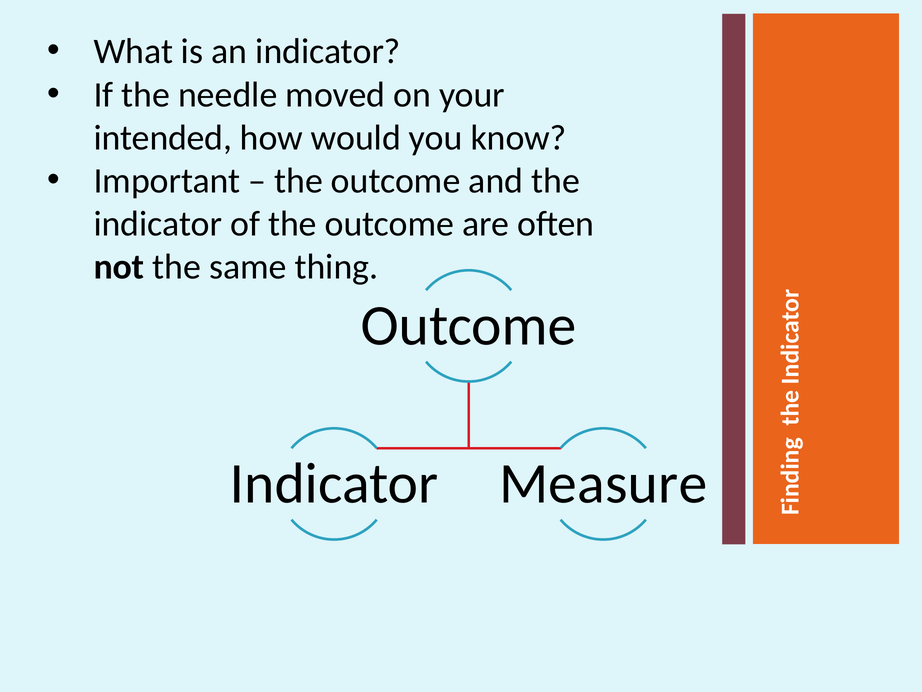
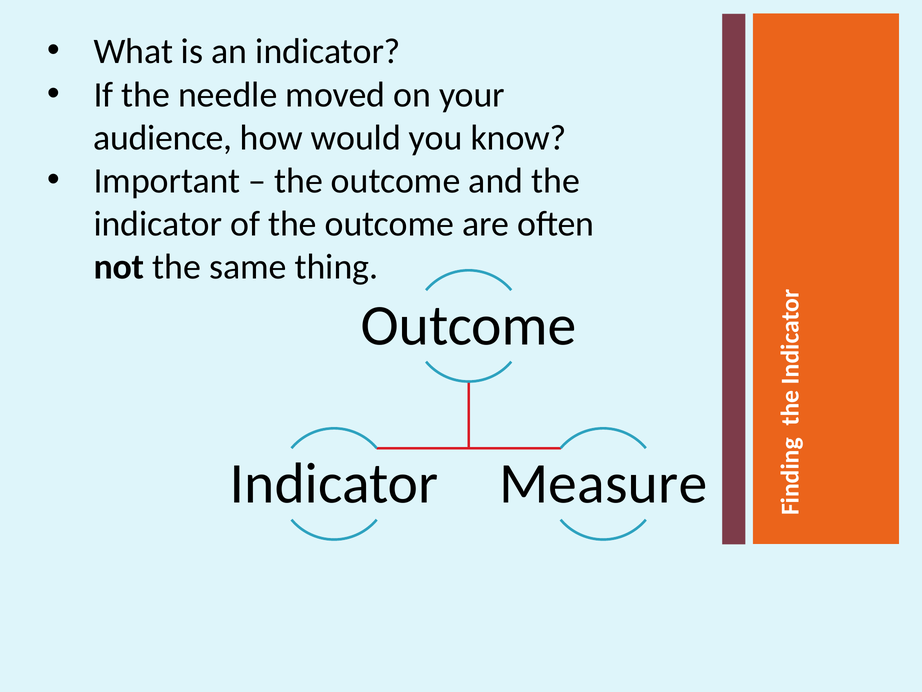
intended: intended -> audience
